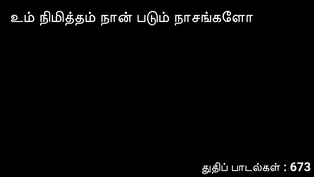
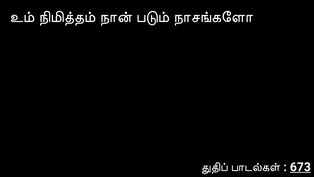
673 underline: none -> present
